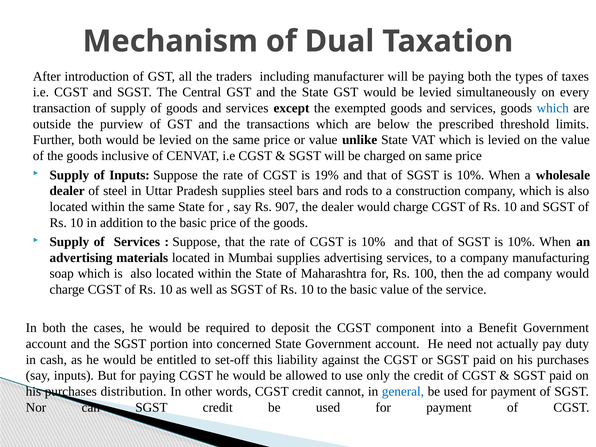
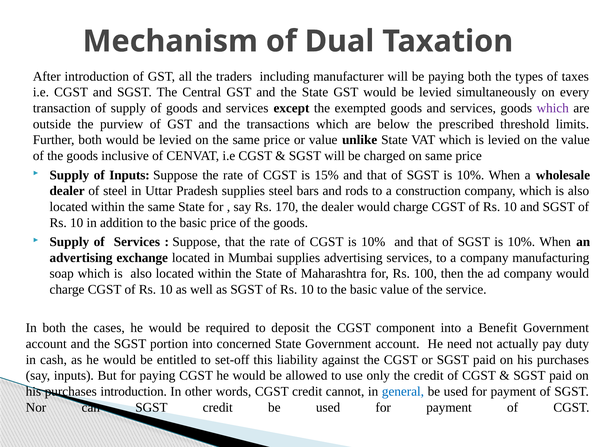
which at (553, 108) colour: blue -> purple
19%: 19% -> 15%
907: 907 -> 170
materials: materials -> exchange
purchases distribution: distribution -> introduction
